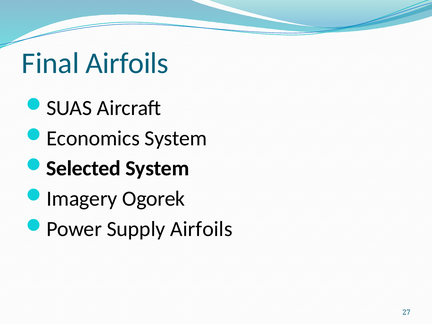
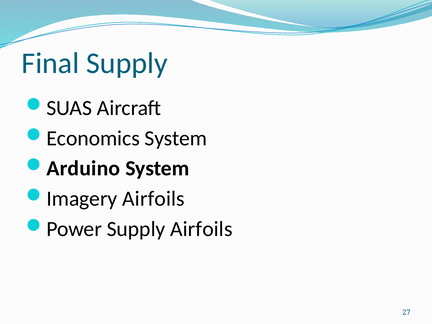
Final Airfoils: Airfoils -> Supply
Selected: Selected -> Arduino
Imagery Ogorek: Ogorek -> Airfoils
